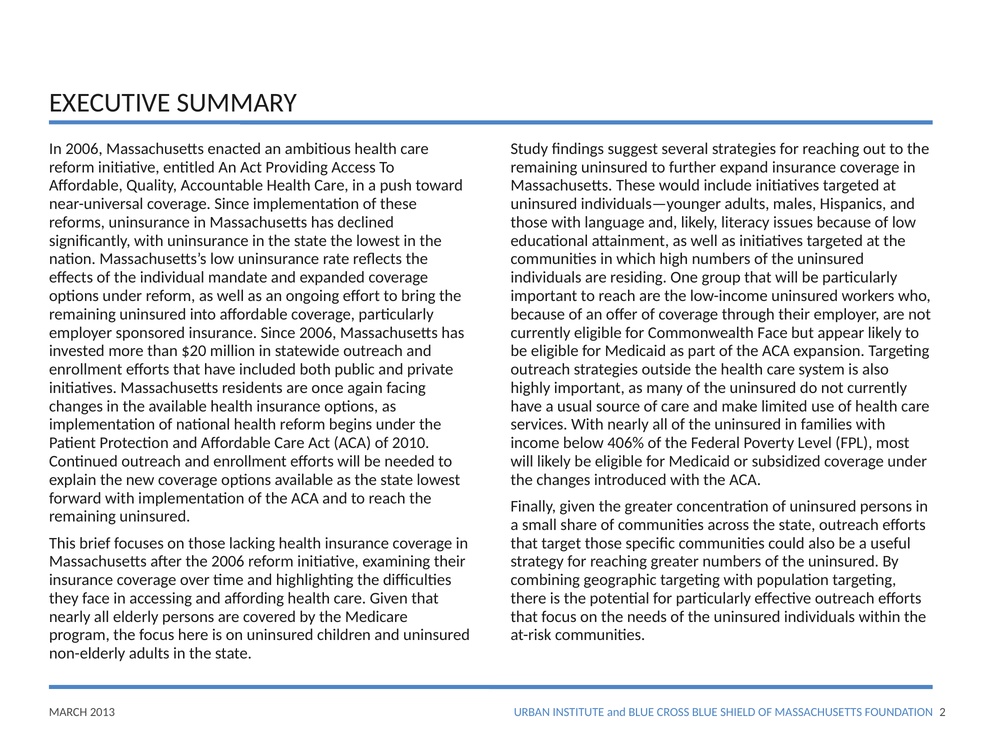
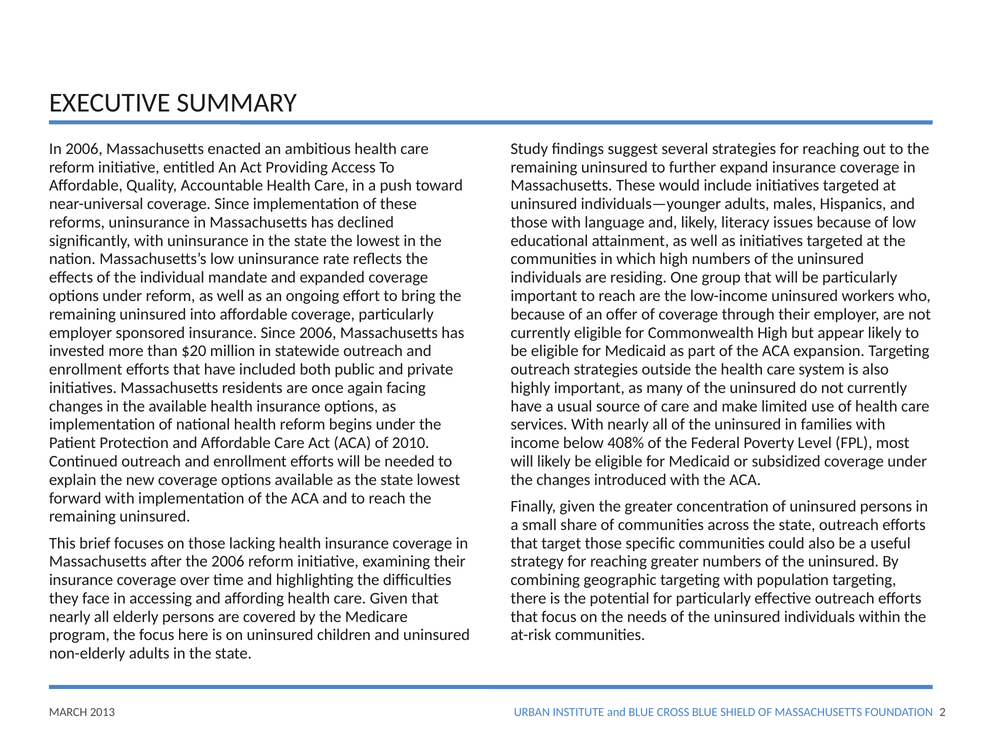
Commonwealth Face: Face -> High
406%: 406% -> 408%
